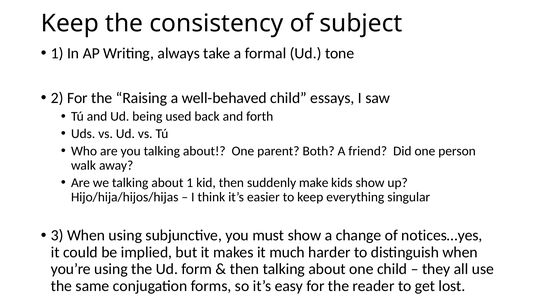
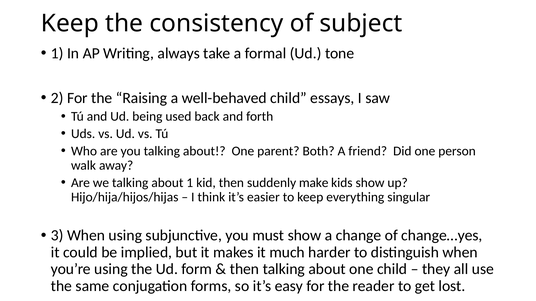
notices…yes: notices…yes -> change…yes
